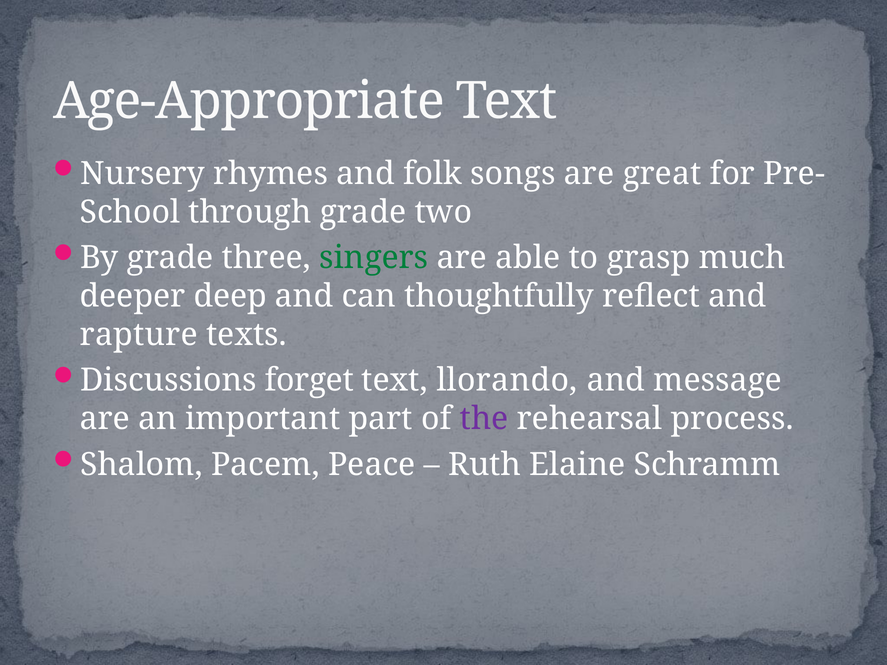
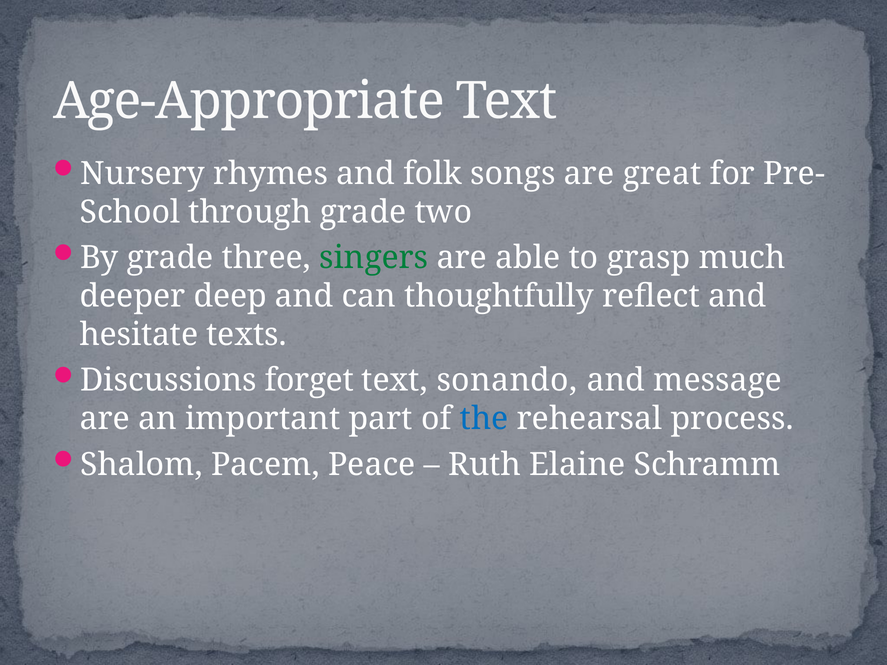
rapture: rapture -> hesitate
llorando: llorando -> sonando
the colour: purple -> blue
